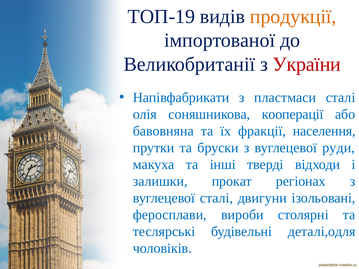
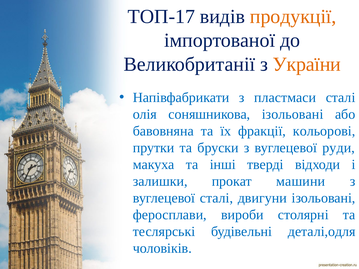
ТОП-19: ТОП-19 -> ТОП-17
України colour: red -> orange
соняшникова кооперації: кооперації -> iзольованi
населення: населення -> кольорові
регіонах: регіонах -> машини
